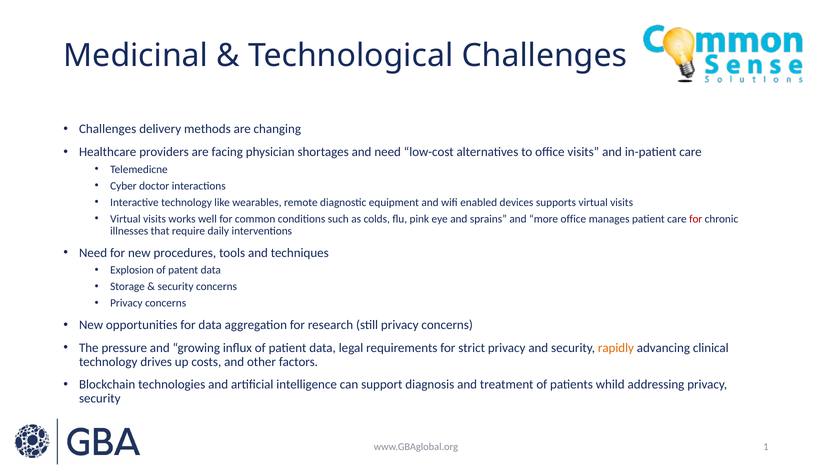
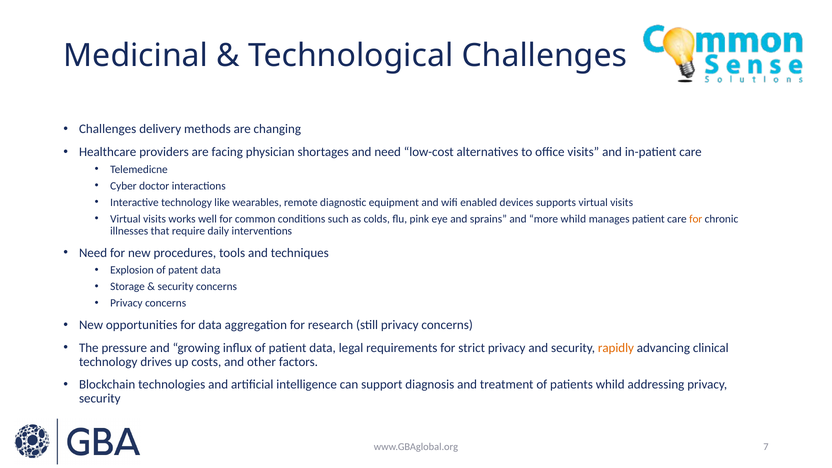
more office: office -> whild
for at (696, 219) colour: red -> orange
1: 1 -> 7
